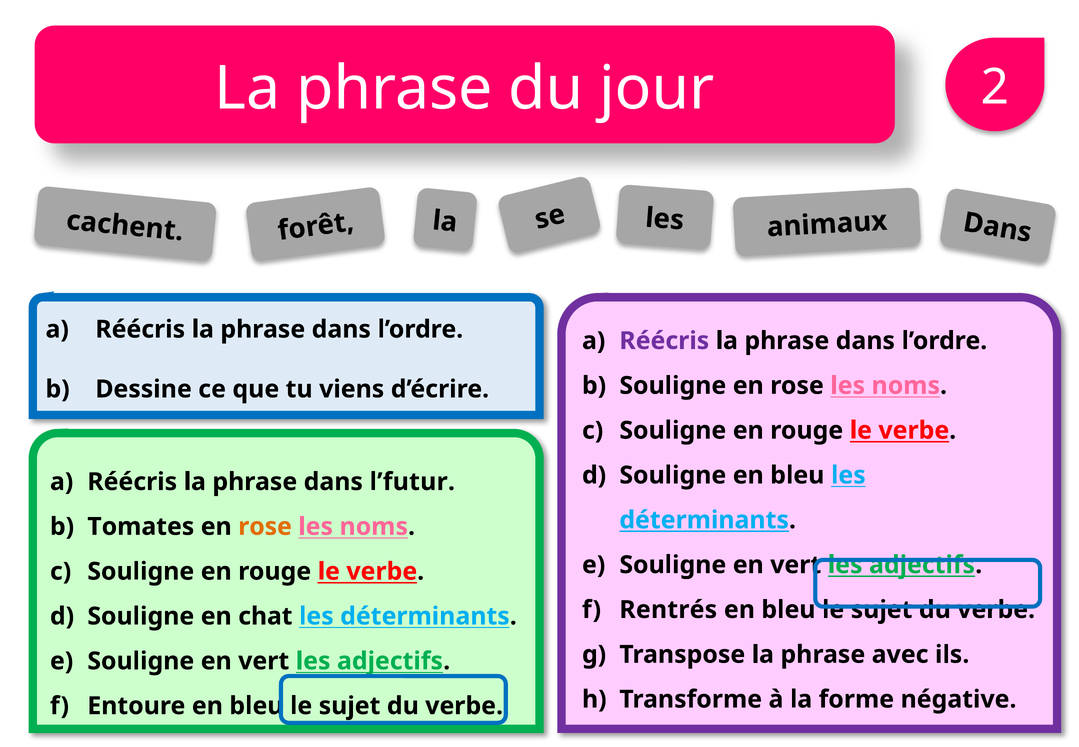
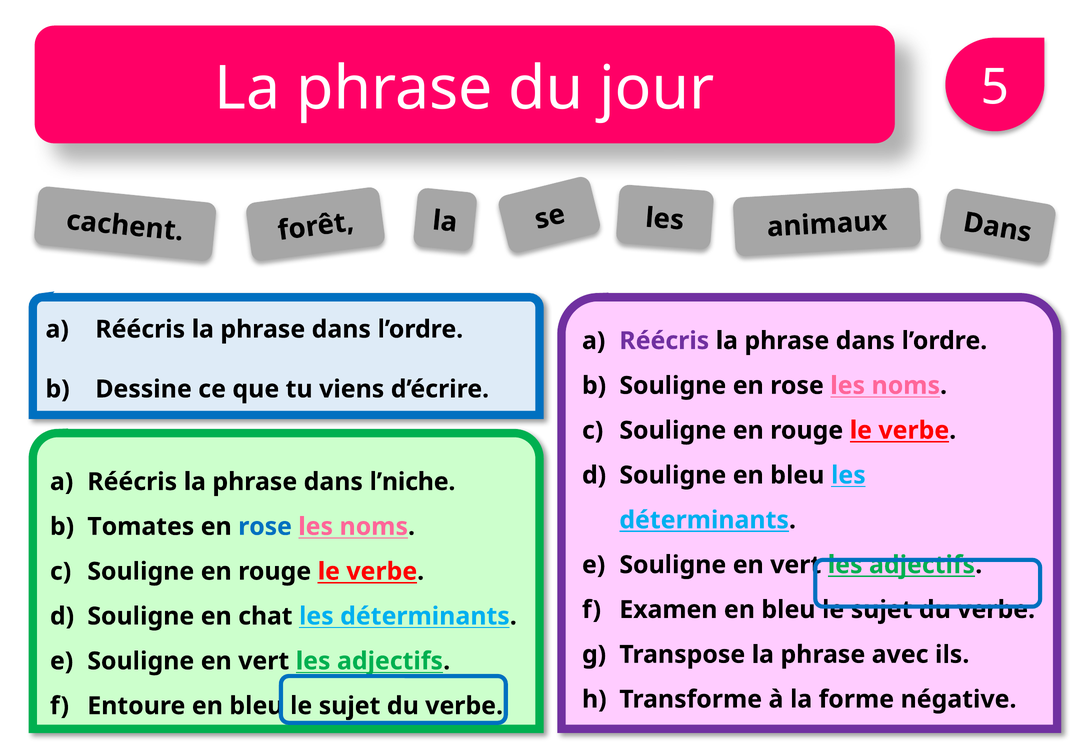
2: 2 -> 5
l’futur: l’futur -> l’niche
rose at (265, 527) colour: orange -> blue
Rentrés: Rentrés -> Examen
